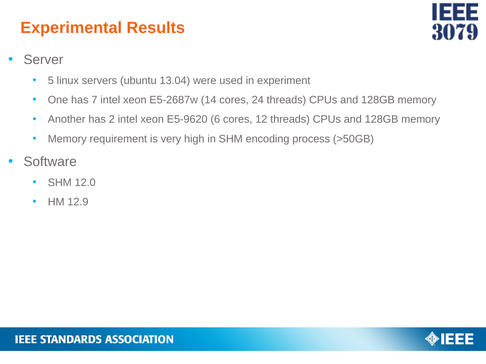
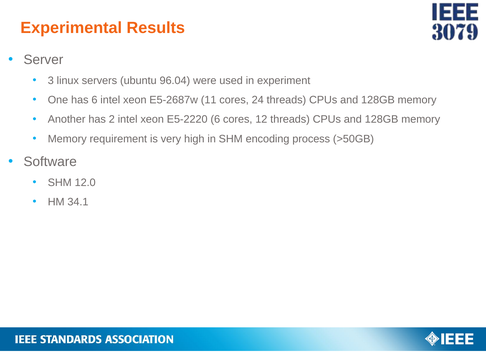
5: 5 -> 3
13.04: 13.04 -> 96.04
has 7: 7 -> 6
14: 14 -> 11
E5-9620: E5-9620 -> E5-2220
12.9: 12.9 -> 34.1
